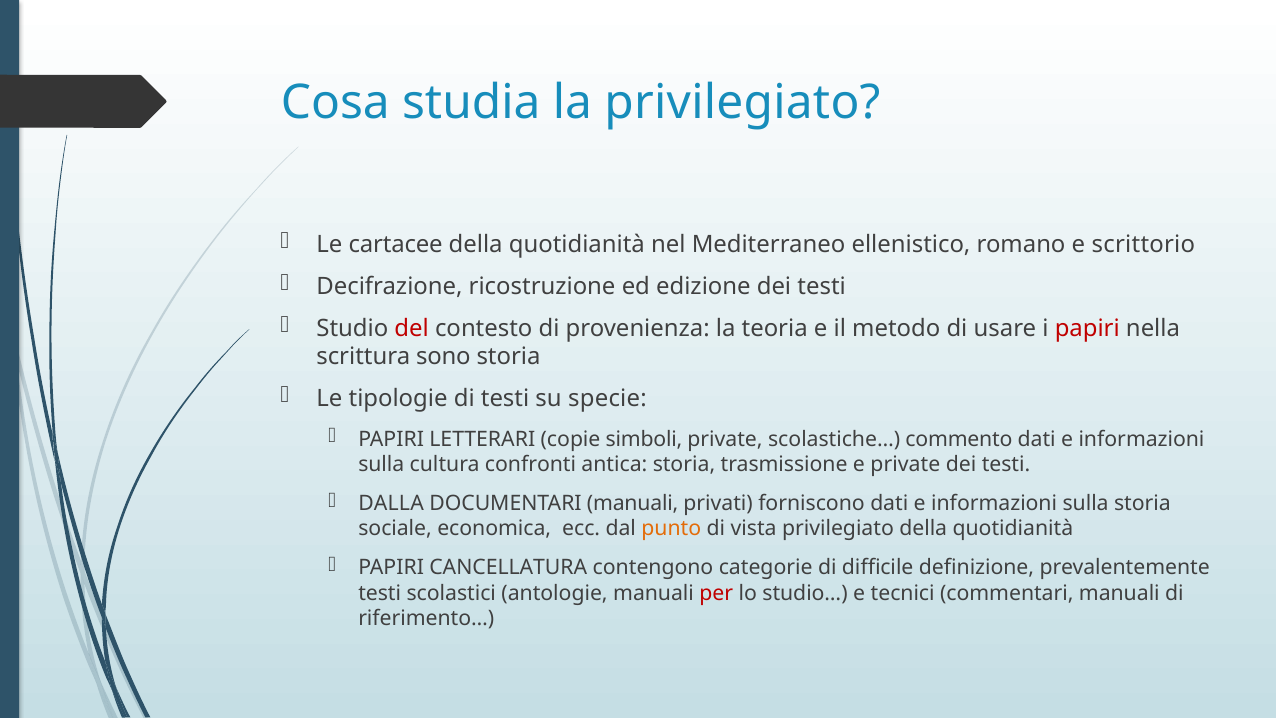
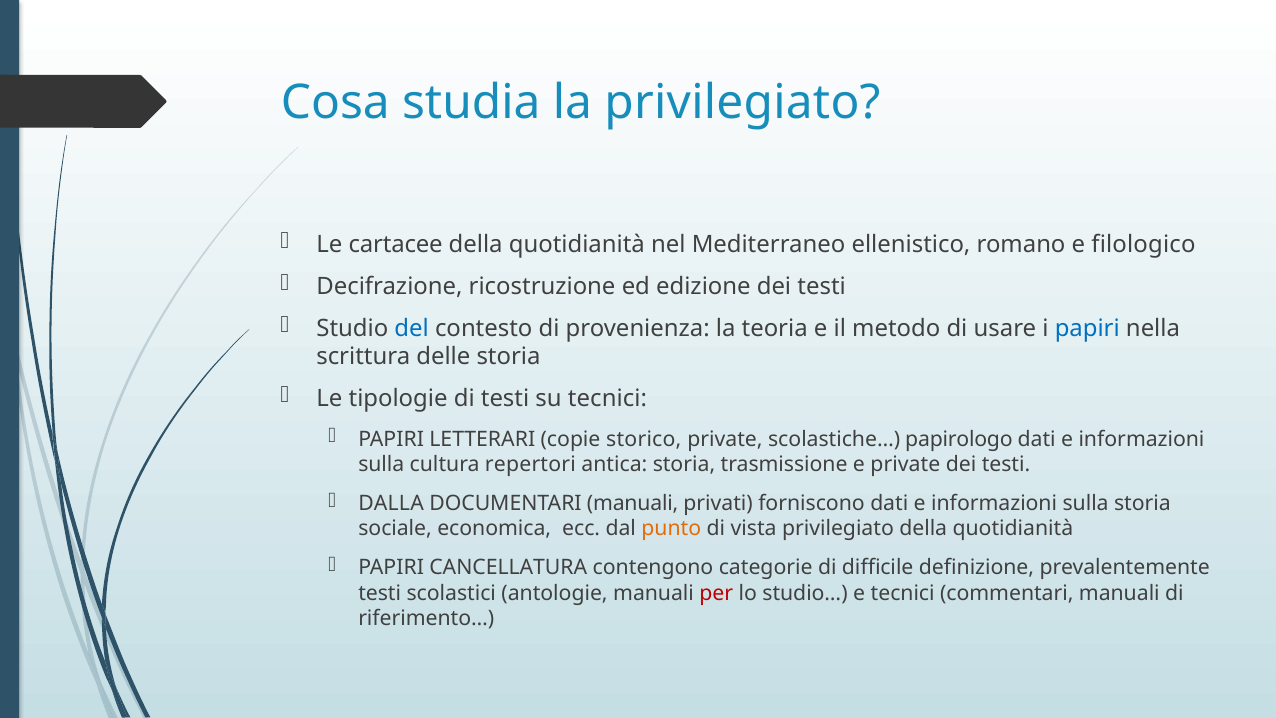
scrittorio: scrittorio -> filologico
del colour: red -> blue
papiri at (1087, 328) colour: red -> blue
sono: sono -> delle
su specie: specie -> tecnici
simboli: simboli -> storico
commento: commento -> papirologo
confronti: confronti -> repertori
